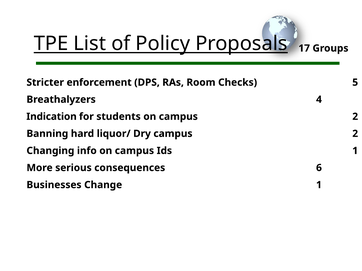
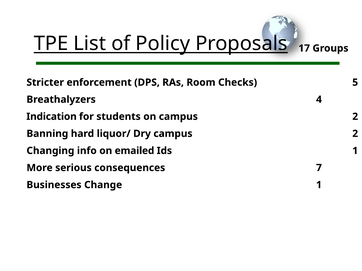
info on campus: campus -> emailed
6: 6 -> 7
